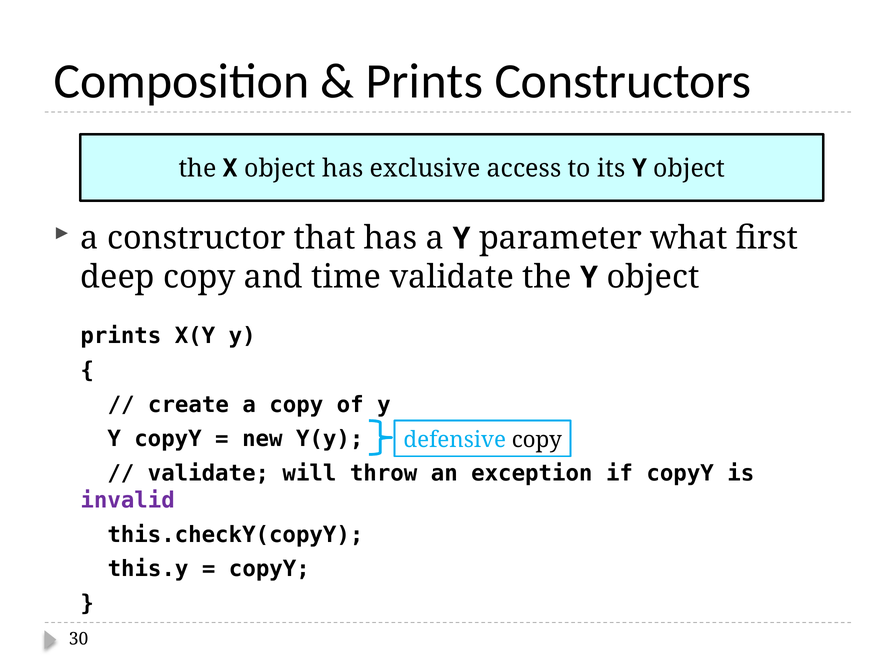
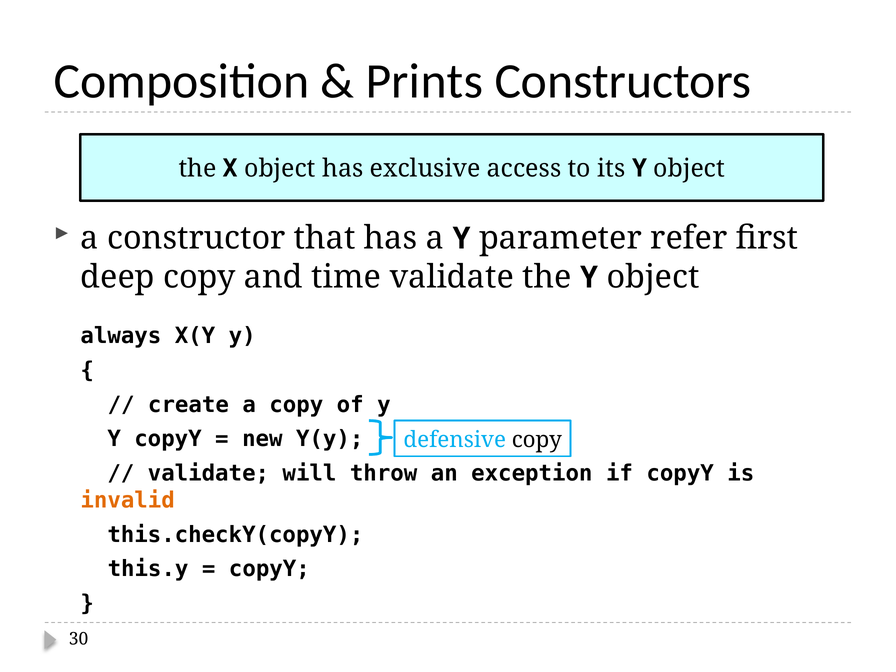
what: what -> refer
prints at (121, 336): prints -> always
invalid colour: purple -> orange
